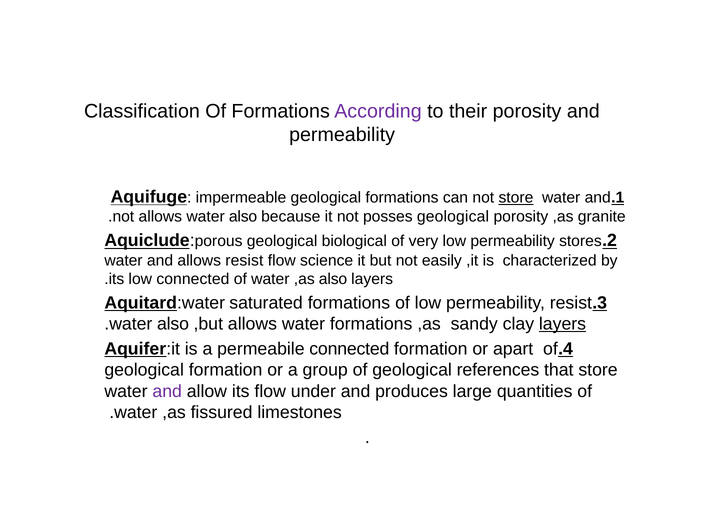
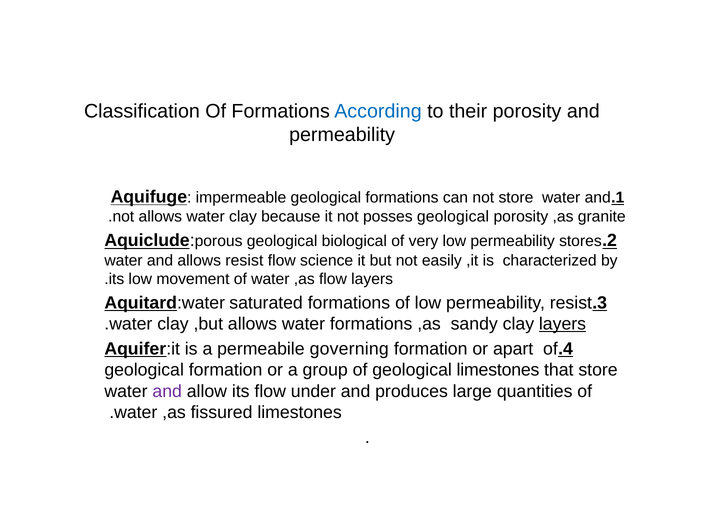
According colour: purple -> blue
store at (516, 198) underline: present -> none
allows water also: also -> clay
low connected: connected -> movement
,as also: also -> flow
also at (173, 324): also -> clay
permeabile connected: connected -> governing
geological references: references -> limestones
